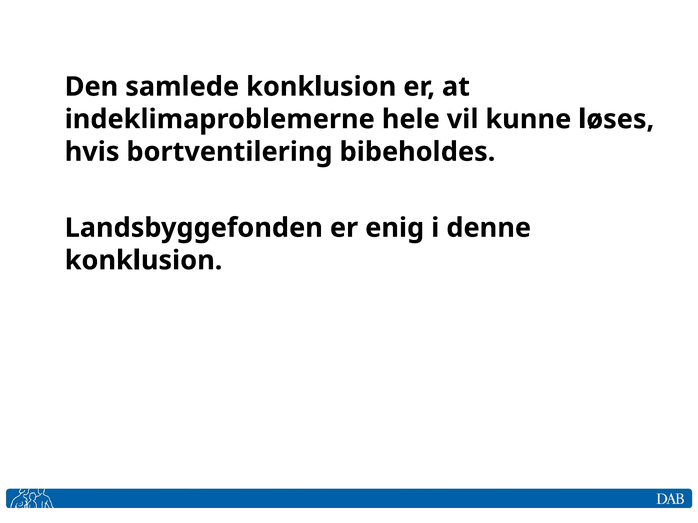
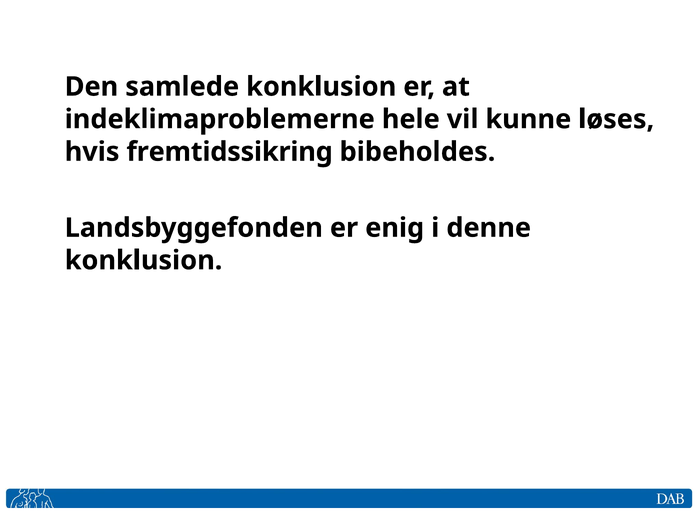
bortventilering: bortventilering -> fremtidssikring
